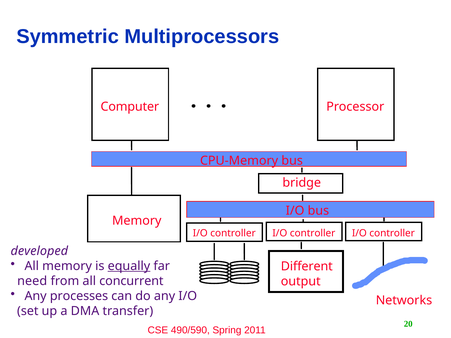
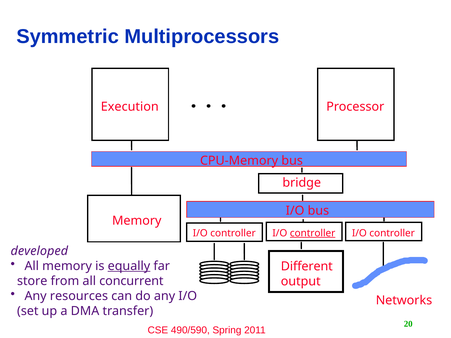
Computer: Computer -> Execution
controller at (313, 233) underline: none -> present
need: need -> store
processes: processes -> resources
